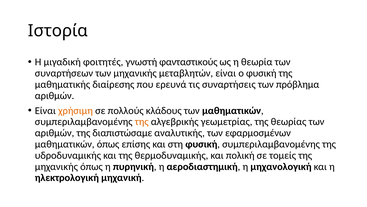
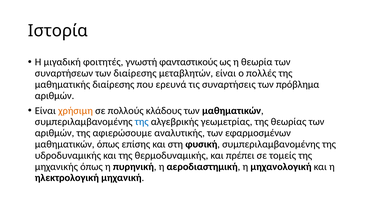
των μηχανικής: μηχανικής -> διαίρεσης
ο φυσική: φυσική -> πολλές
της at (142, 121) colour: orange -> blue
διαπιστώσαμε: διαπιστώσαμε -> αφιερώσουμε
πολική: πολική -> πρέπει
